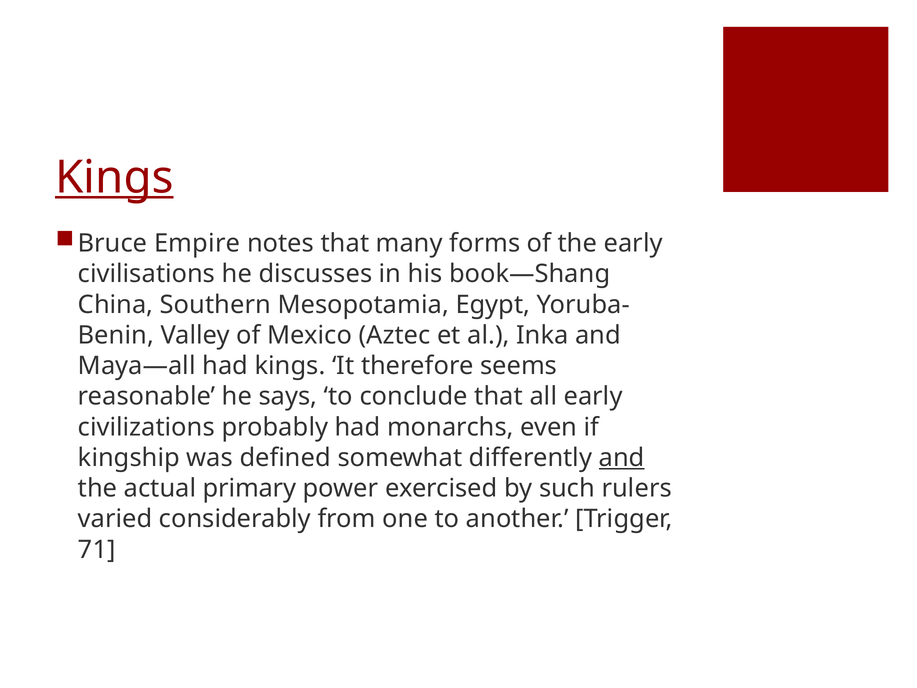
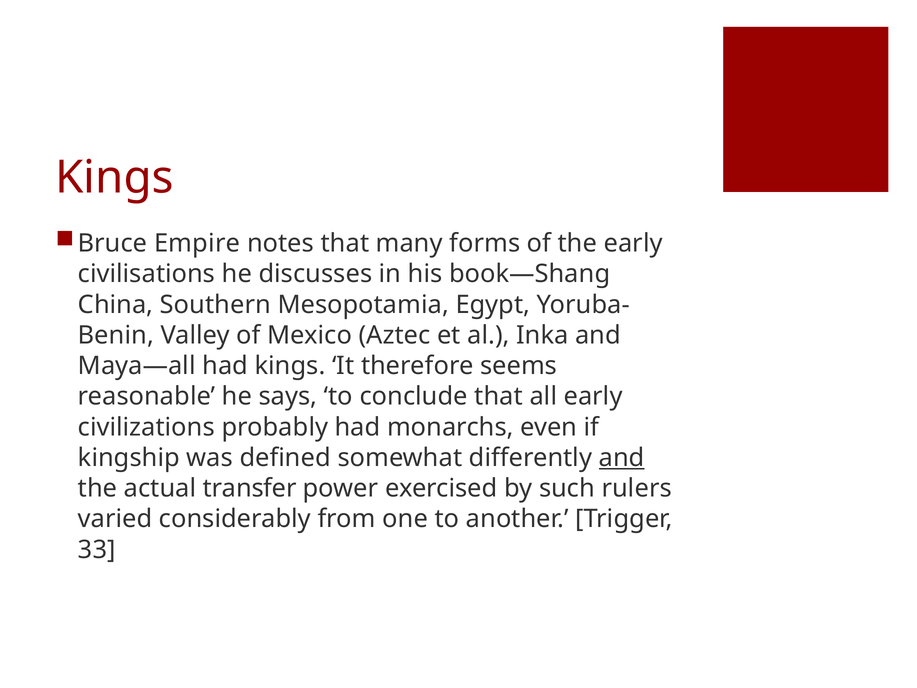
Kings at (114, 177) underline: present -> none
primary: primary -> transfer
71: 71 -> 33
